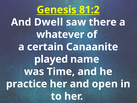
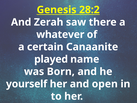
81:2: 81:2 -> 28:2
Dwell: Dwell -> Zerah
Time: Time -> Born
practice: practice -> yourself
